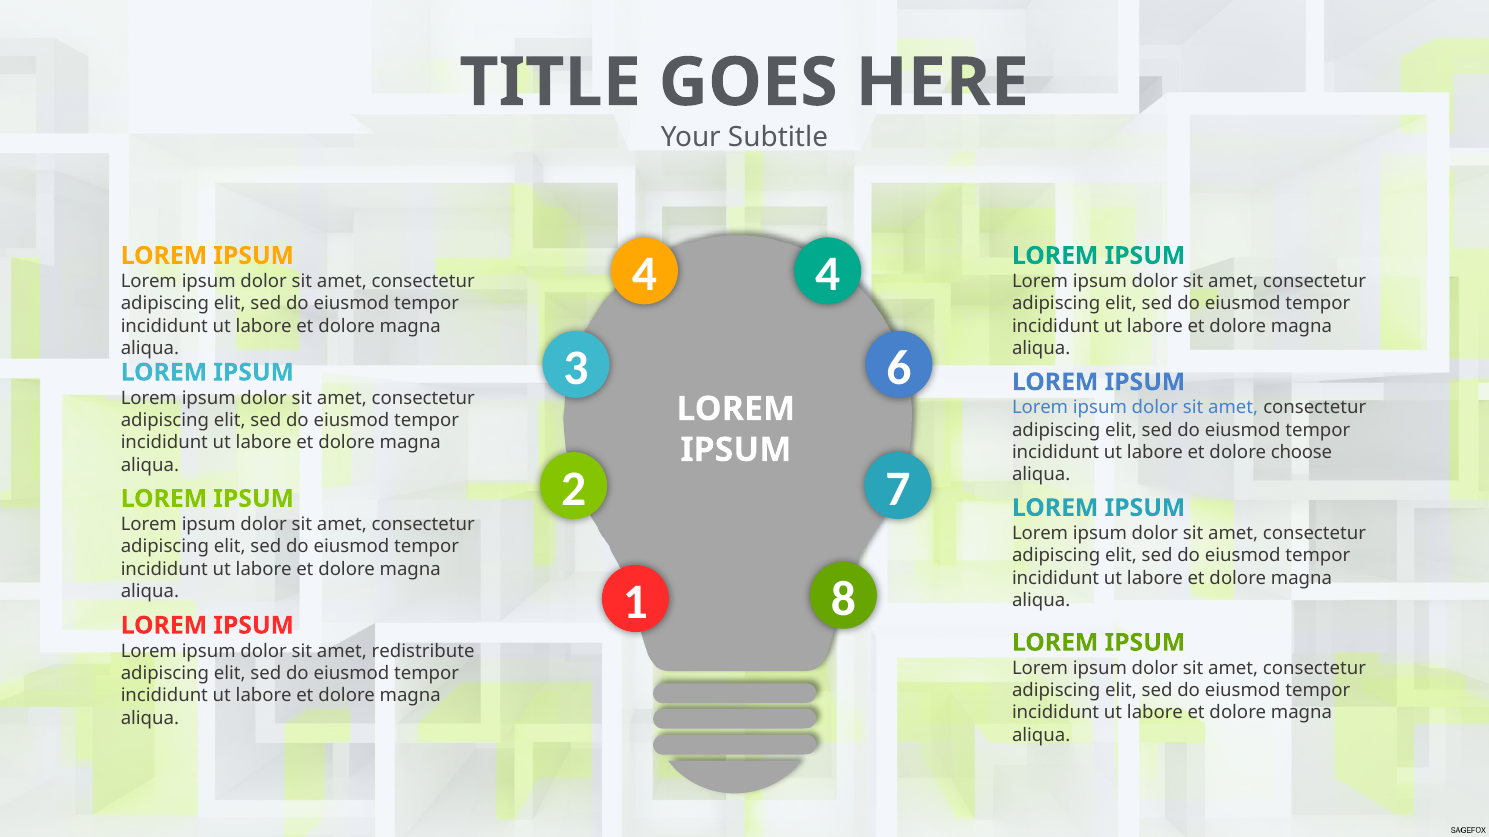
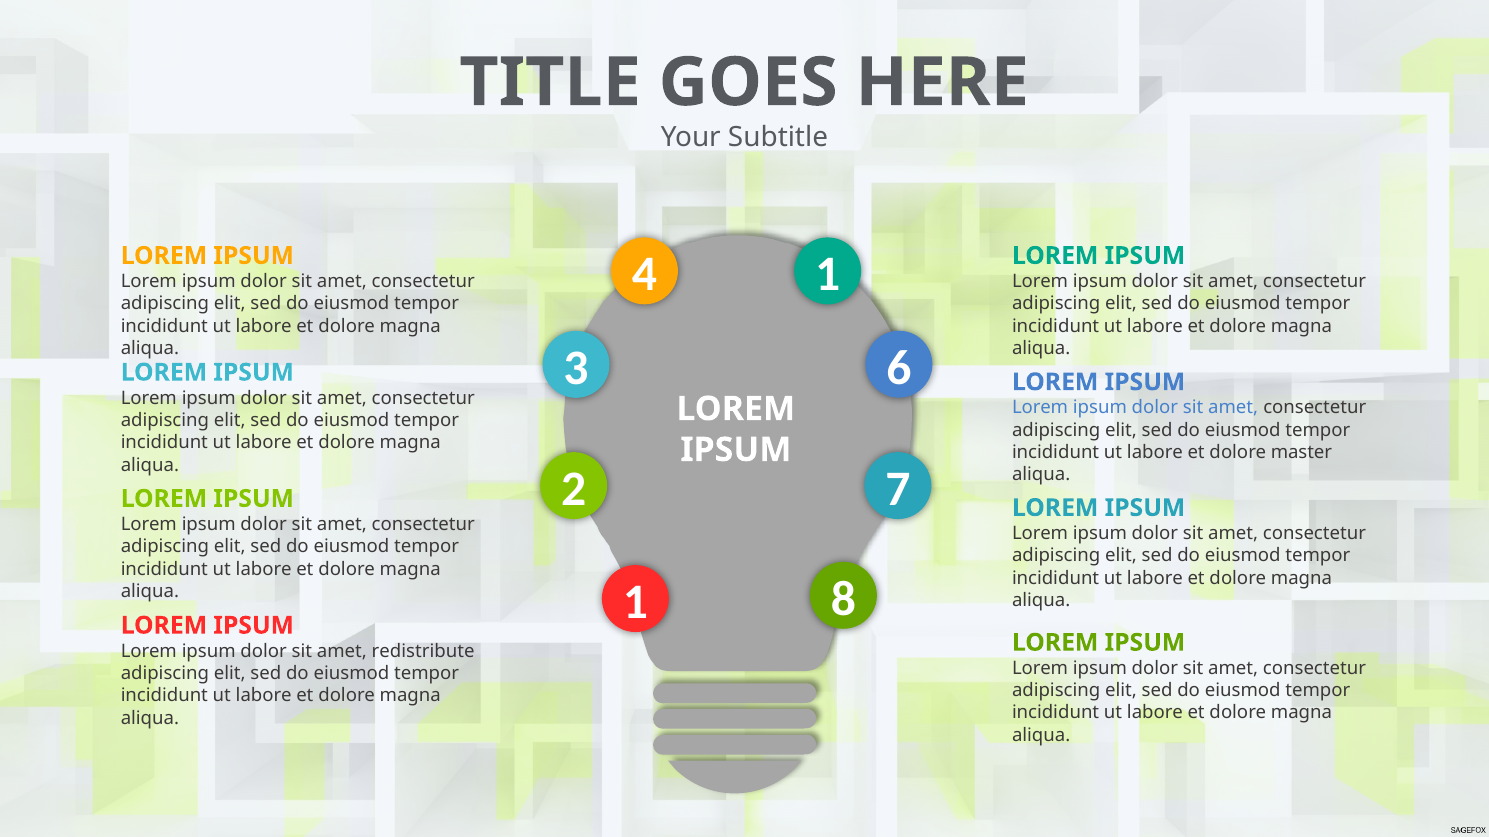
4 4: 4 -> 1
choose: choose -> master
